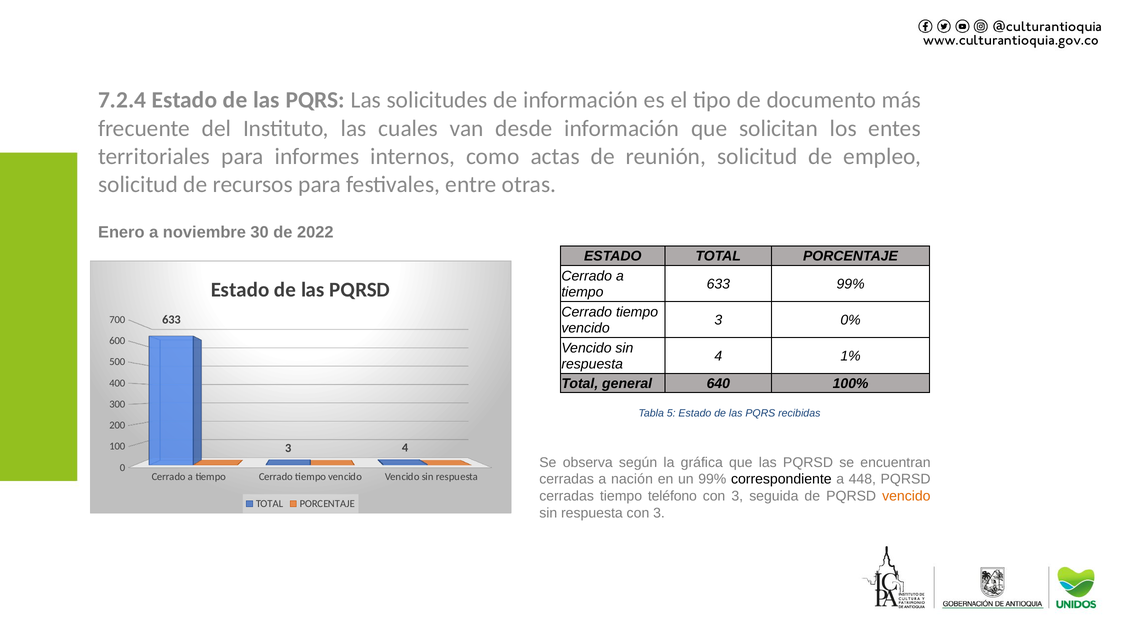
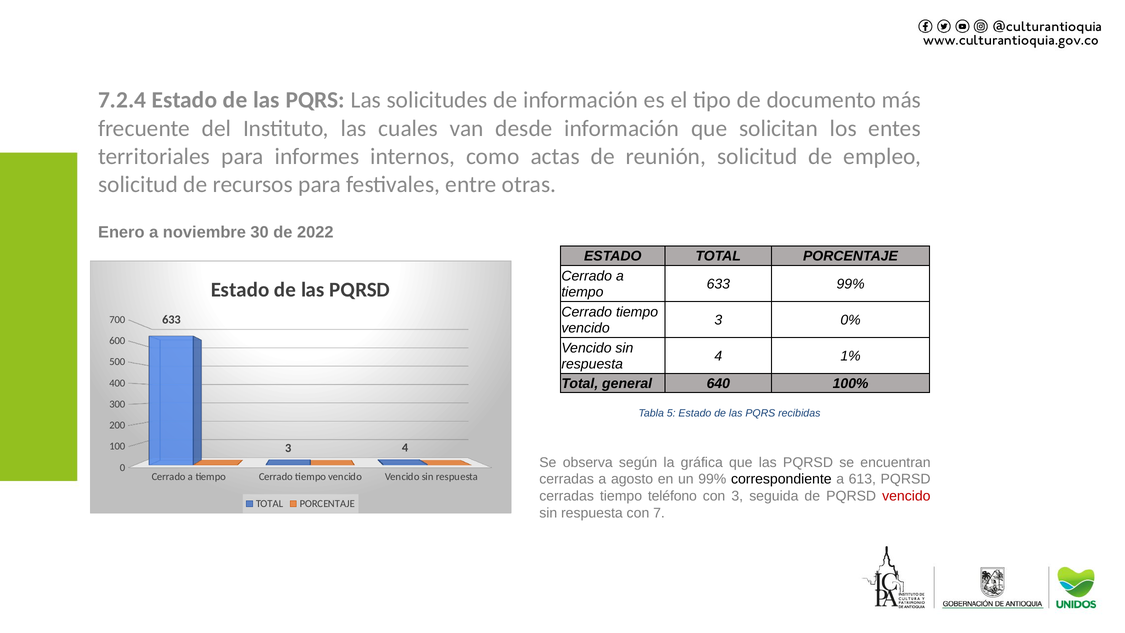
nación: nación -> agosto
448: 448 -> 613
vencido at (906, 496) colour: orange -> red
respuesta con 3: 3 -> 7
